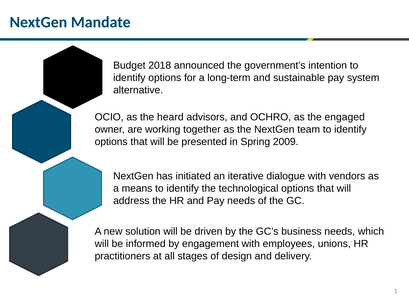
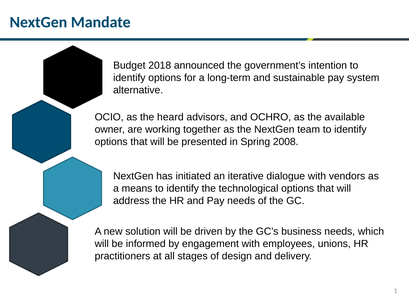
engaged: engaged -> available
2009: 2009 -> 2008
